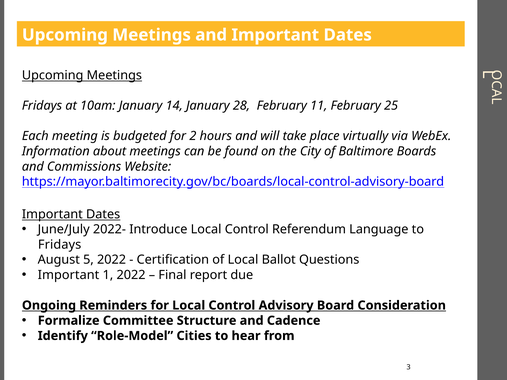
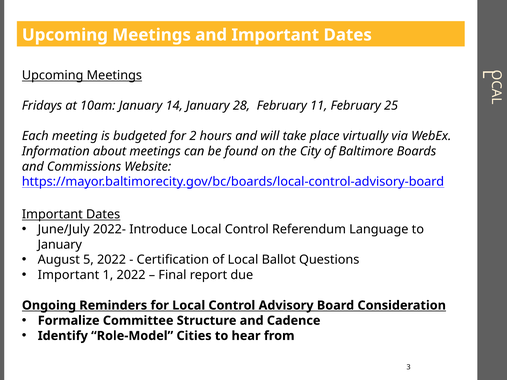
Fridays at (60, 245): Fridays -> January
